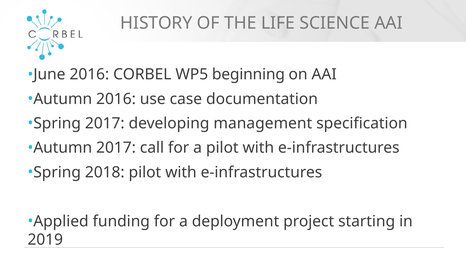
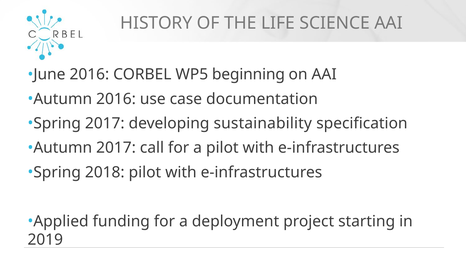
management: management -> sustainability
